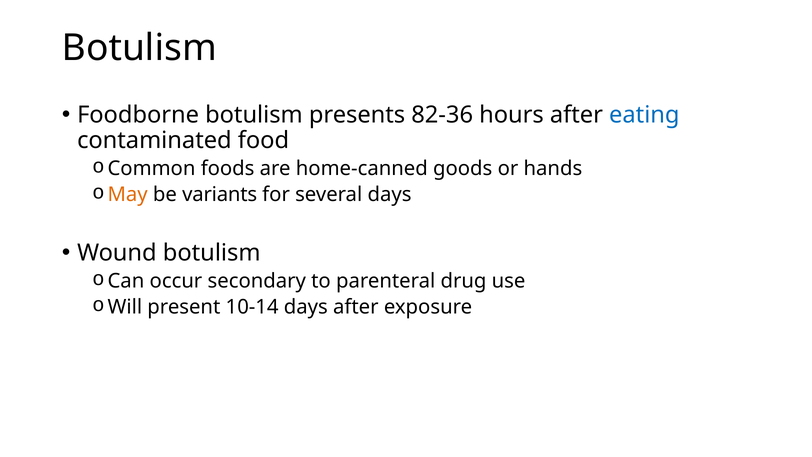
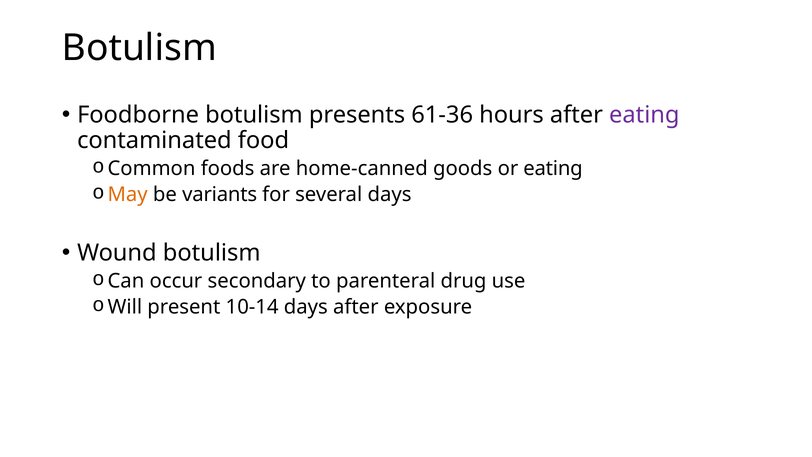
82-36: 82-36 -> 61-36
eating at (644, 115) colour: blue -> purple
or hands: hands -> eating
